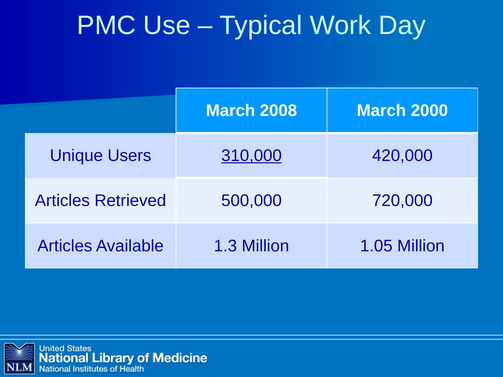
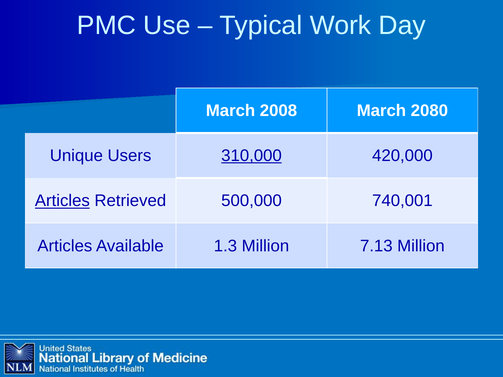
2000: 2000 -> 2080
Articles at (62, 201) underline: none -> present
720,000: 720,000 -> 740,001
1.05: 1.05 -> 7.13
